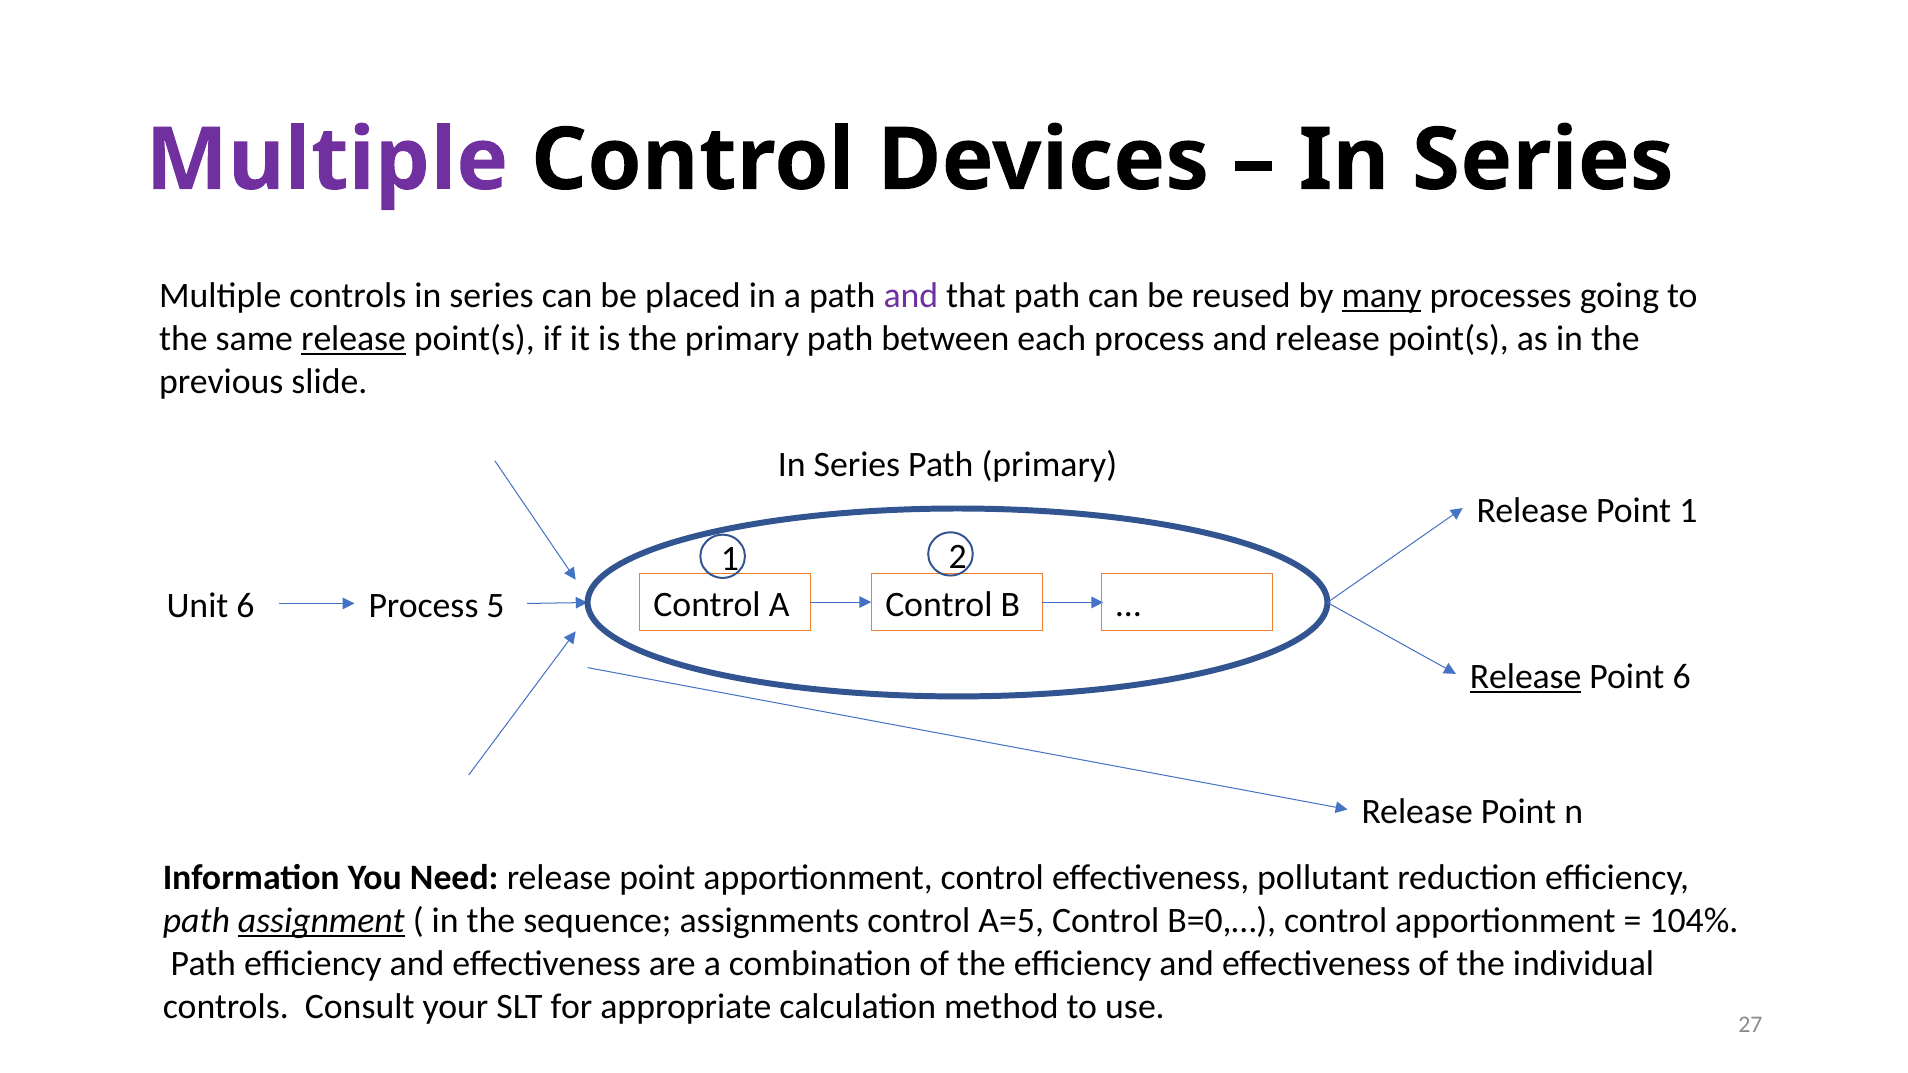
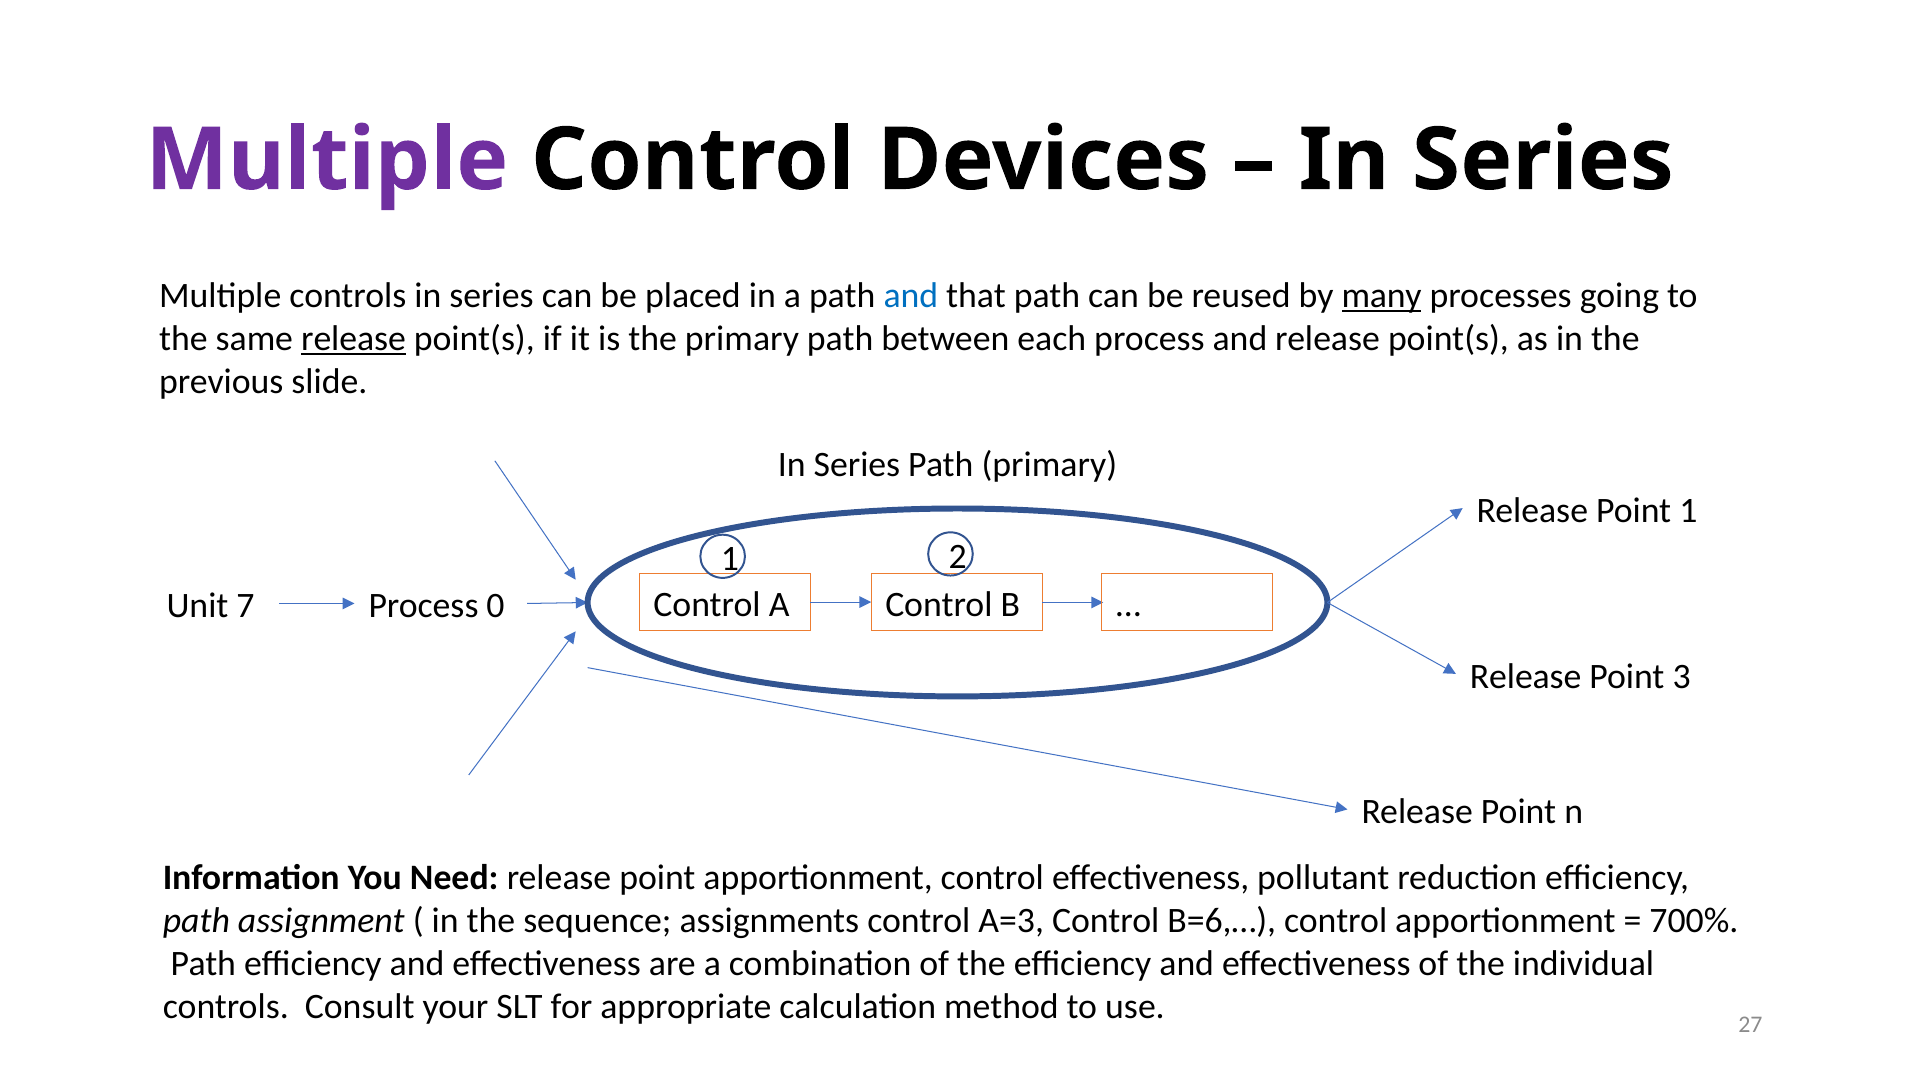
and at (911, 296) colour: purple -> blue
Unit 6: 6 -> 7
5: 5 -> 0
Release at (1526, 677) underline: present -> none
Point 6: 6 -> 3
assignment underline: present -> none
A=5: A=5 -> A=3
B=0,…: B=0,… -> B=6,…
104%: 104% -> 700%
